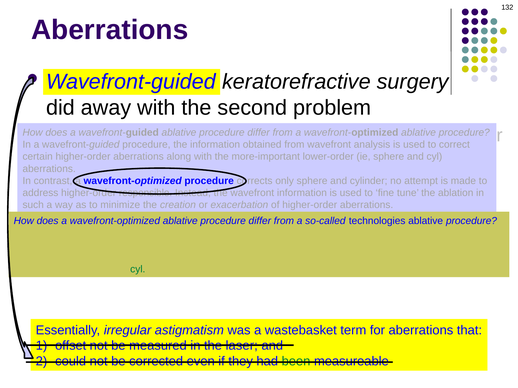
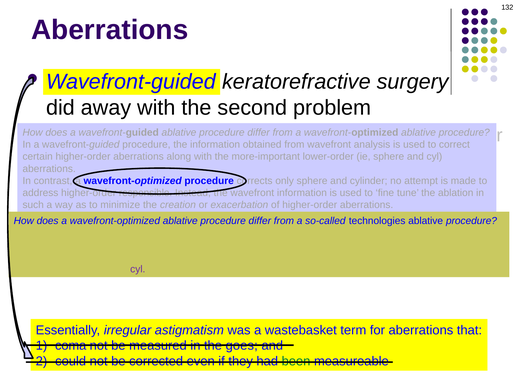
cyl at (138, 270) colour: green -> purple
offset: offset -> coma
laser: laser -> goes
